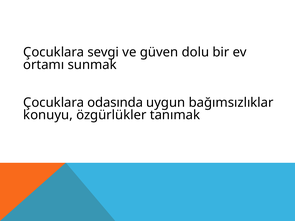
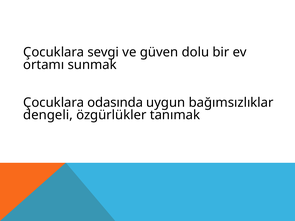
konuyu: konuyu -> dengeli
